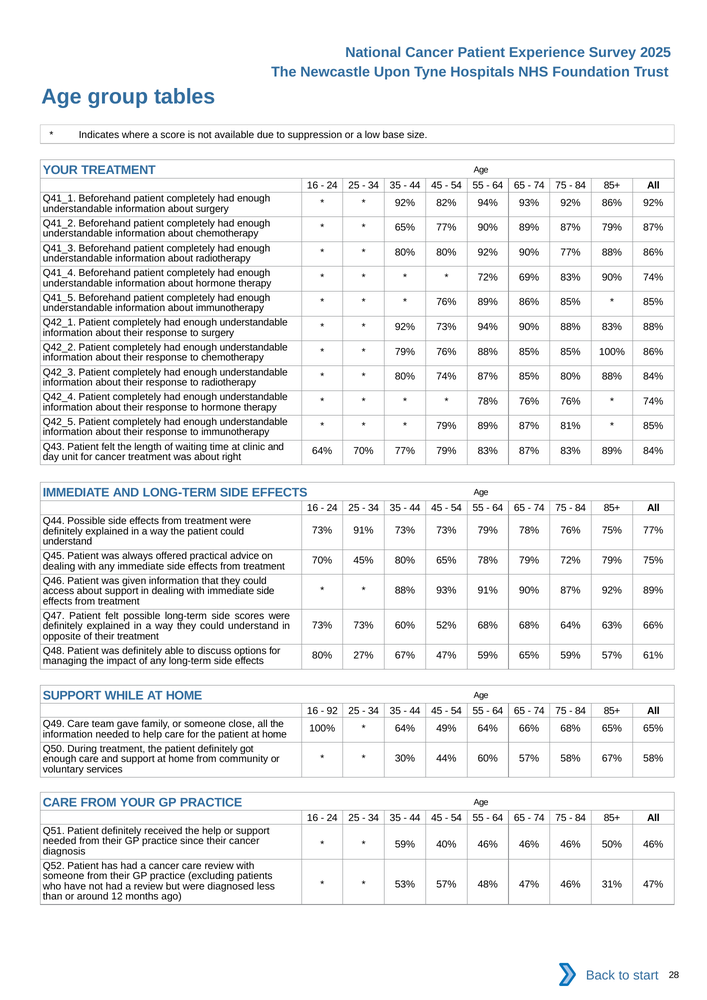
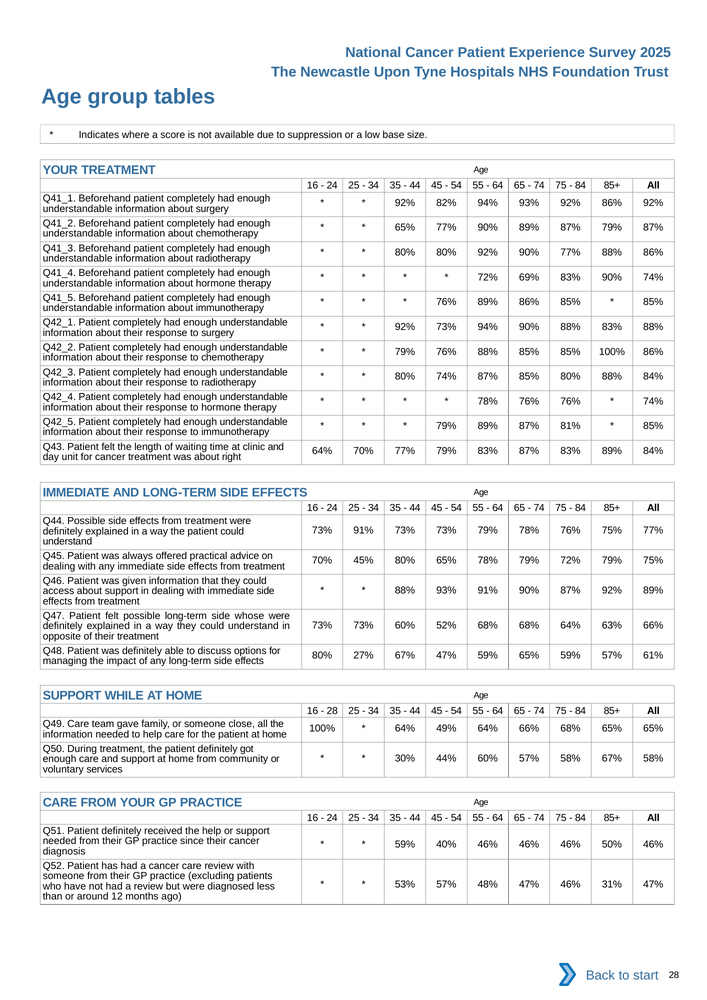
scores: scores -> whose
92 at (332, 711): 92 -> 28
